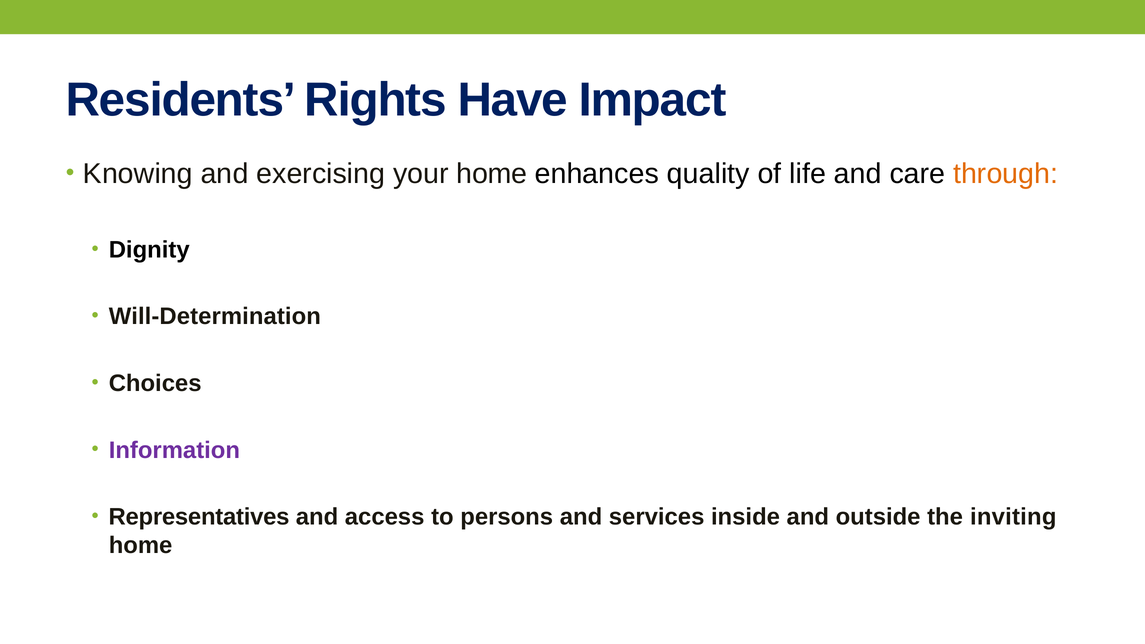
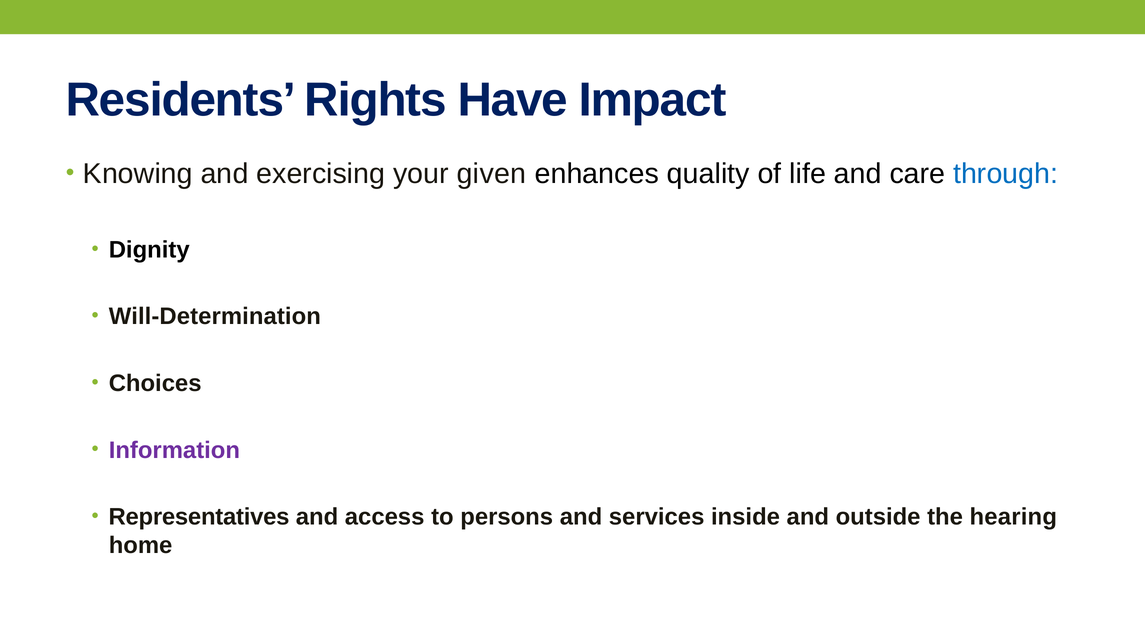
your home: home -> given
through colour: orange -> blue
inviting: inviting -> hearing
